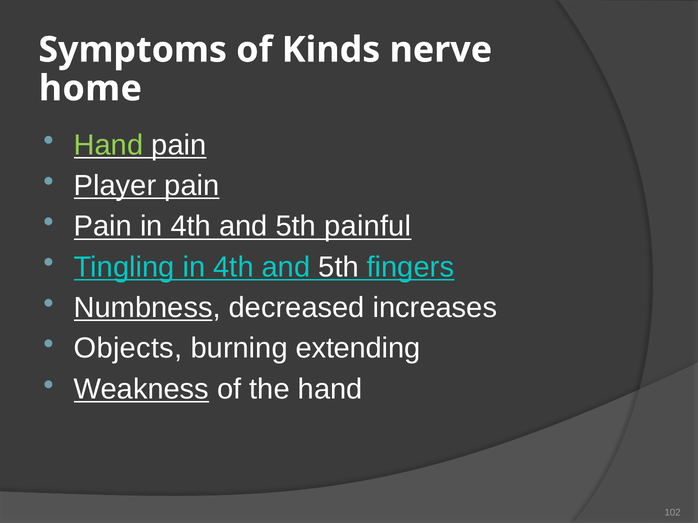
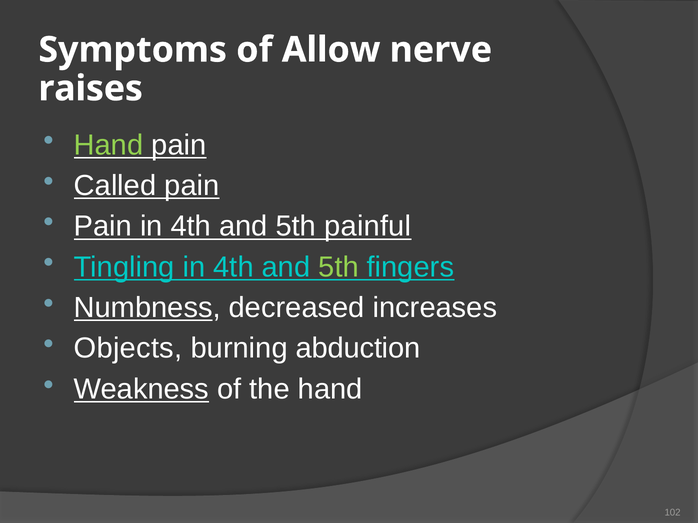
Kinds: Kinds -> Allow
home: home -> raises
Player: Player -> Called
5th at (339, 267) colour: white -> light green
extending: extending -> abduction
